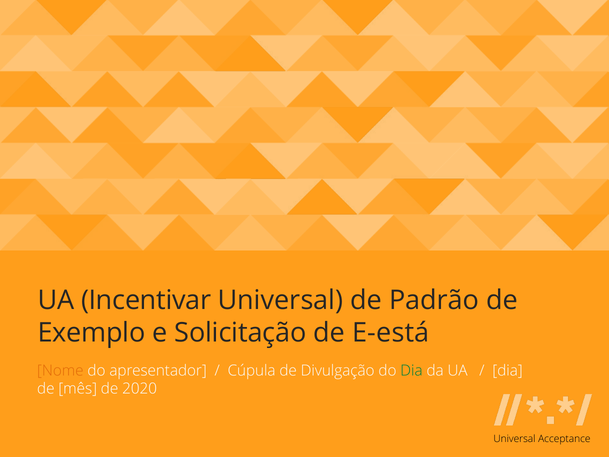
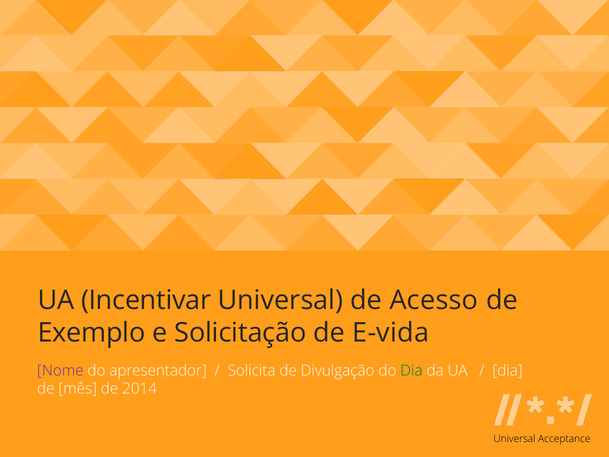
Padrão: Padrão -> Acesso
E-está: E-está -> E-vida
Nome colour: orange -> purple
Cúpula: Cúpula -> Solicita
2020: 2020 -> 2014
